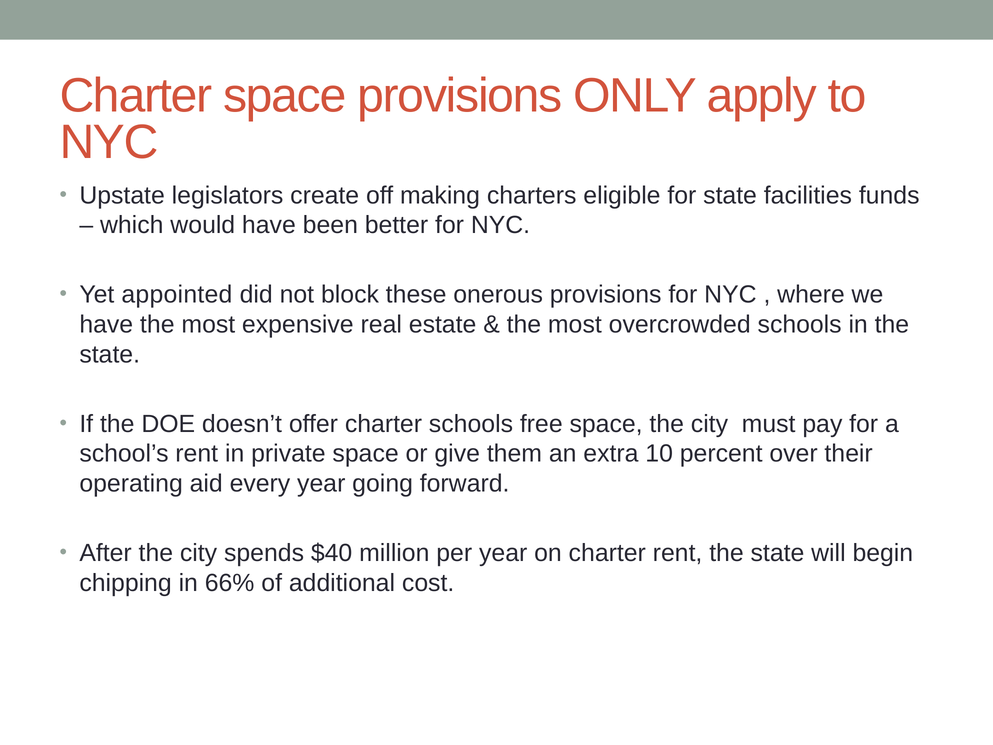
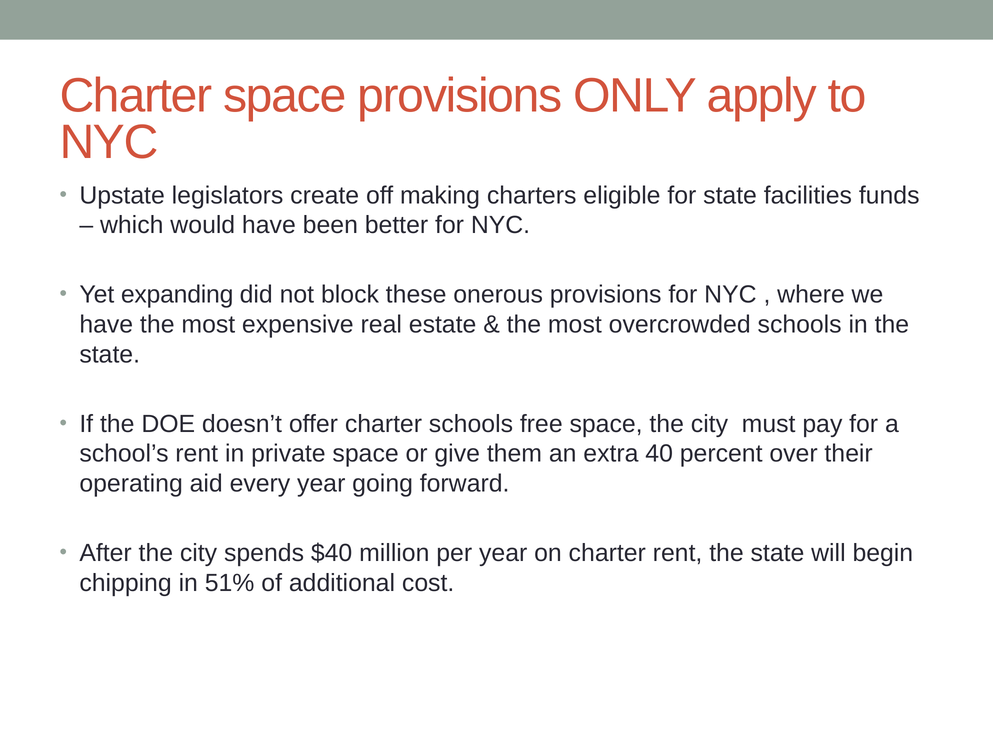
appointed: appointed -> expanding
10: 10 -> 40
66%: 66% -> 51%
